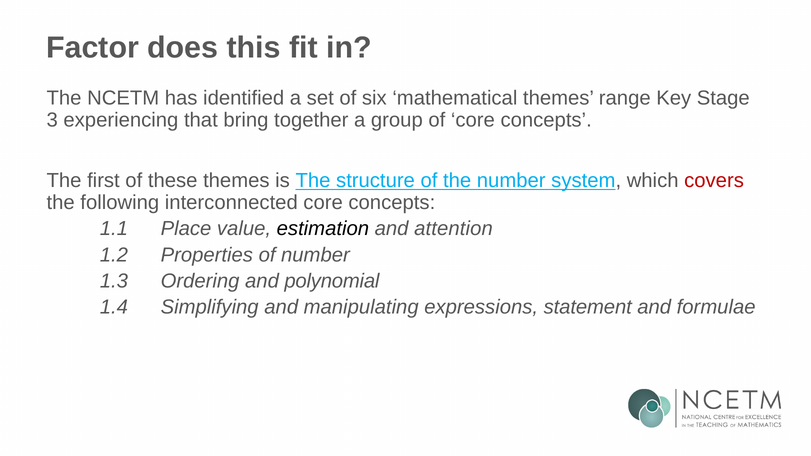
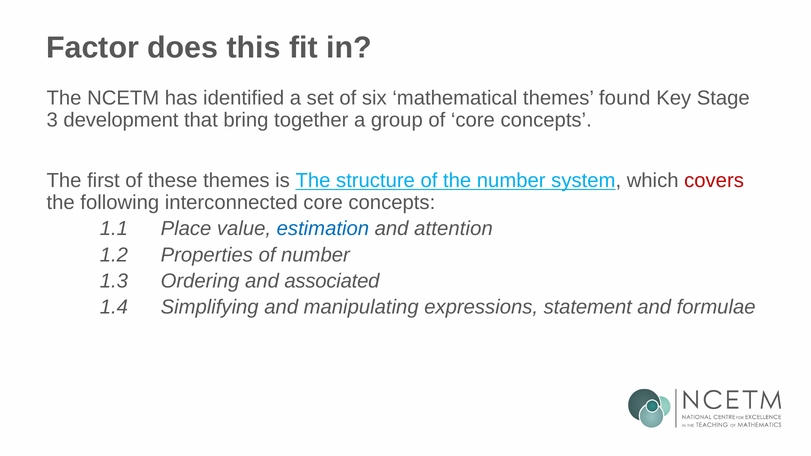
range: range -> found
experiencing: experiencing -> development
estimation colour: black -> blue
polynomial: polynomial -> associated
